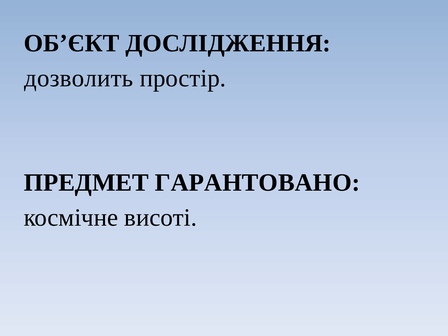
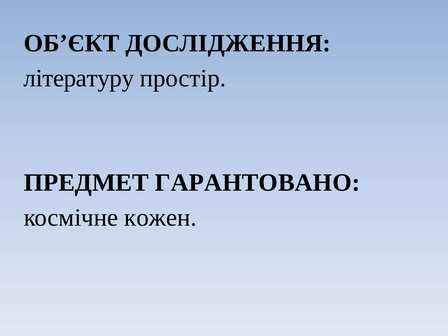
дозволить: дозволить -> літературу
висоті: висоті -> кожен
